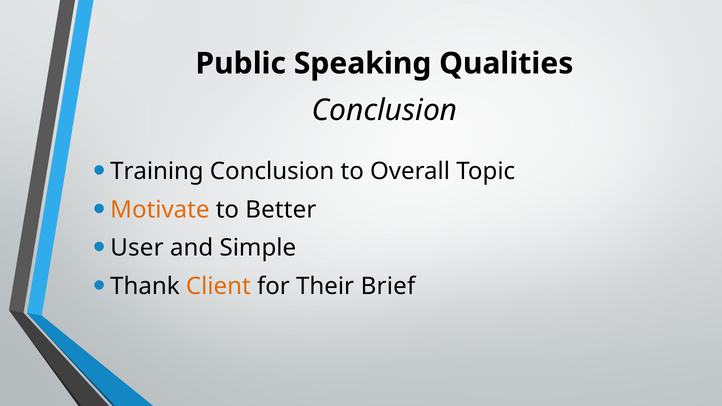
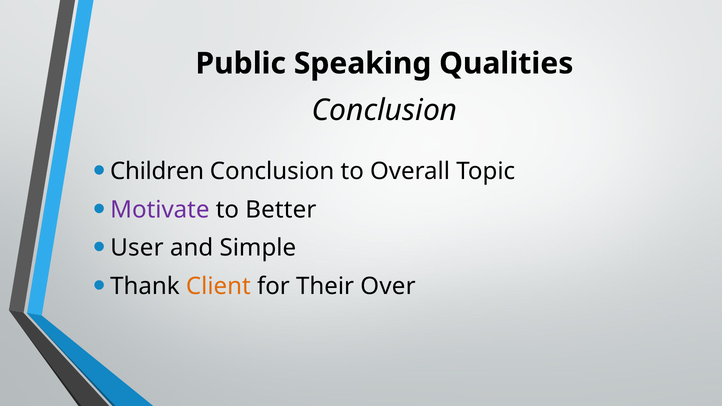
Training: Training -> Children
Motivate colour: orange -> purple
Brief: Brief -> Over
